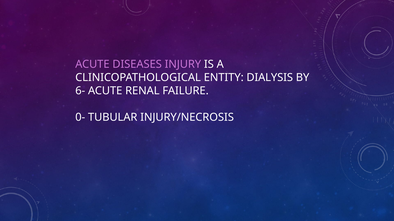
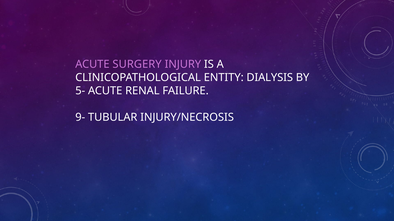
DISEASES: DISEASES -> SURGERY
6-: 6- -> 5-
0-: 0- -> 9-
